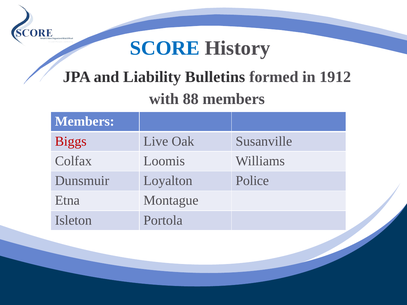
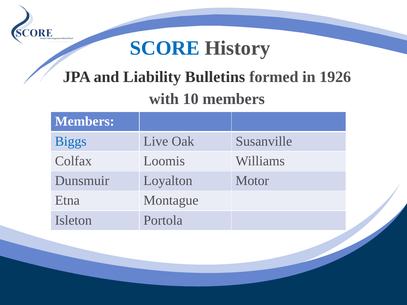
1912: 1912 -> 1926
88: 88 -> 10
Biggs colour: red -> blue
Police: Police -> Motor
